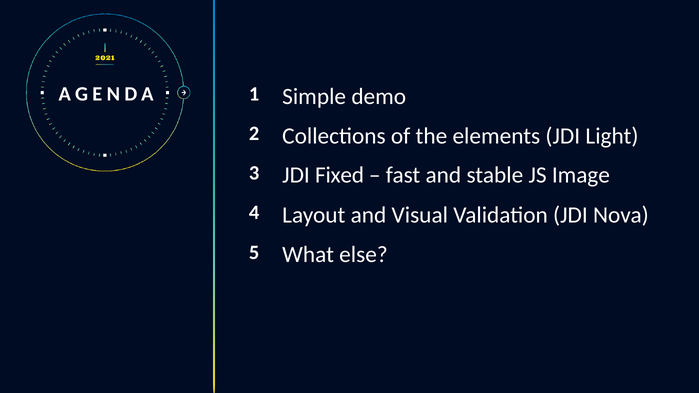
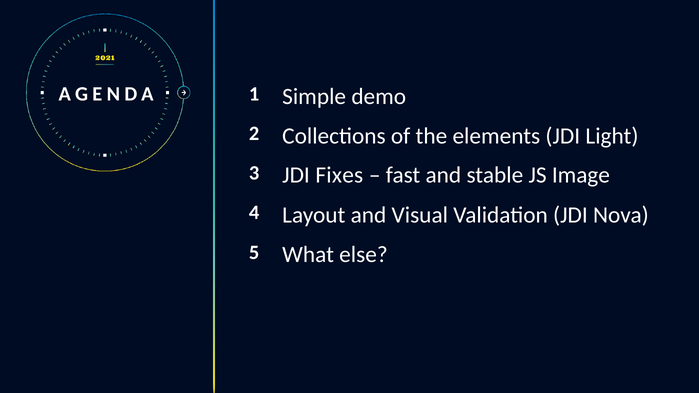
Fixed: Fixed -> Fixes
